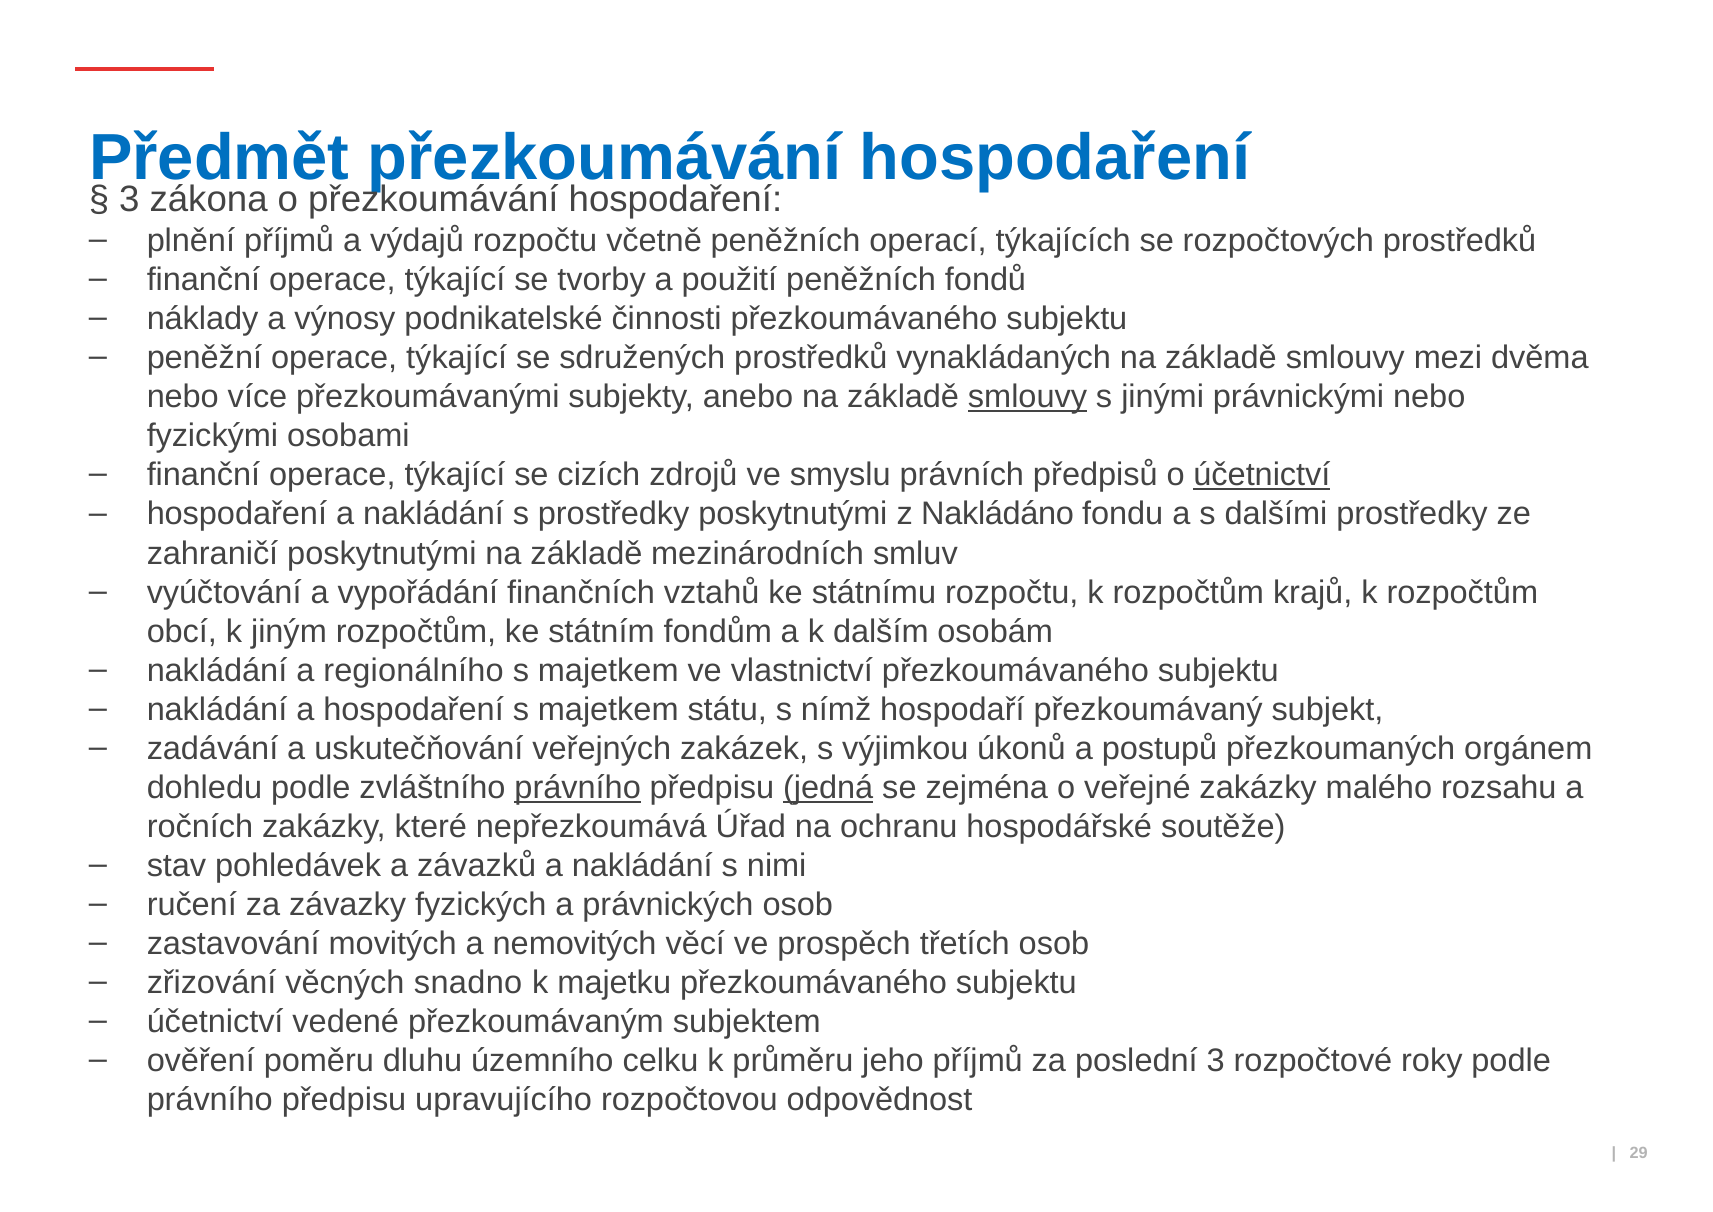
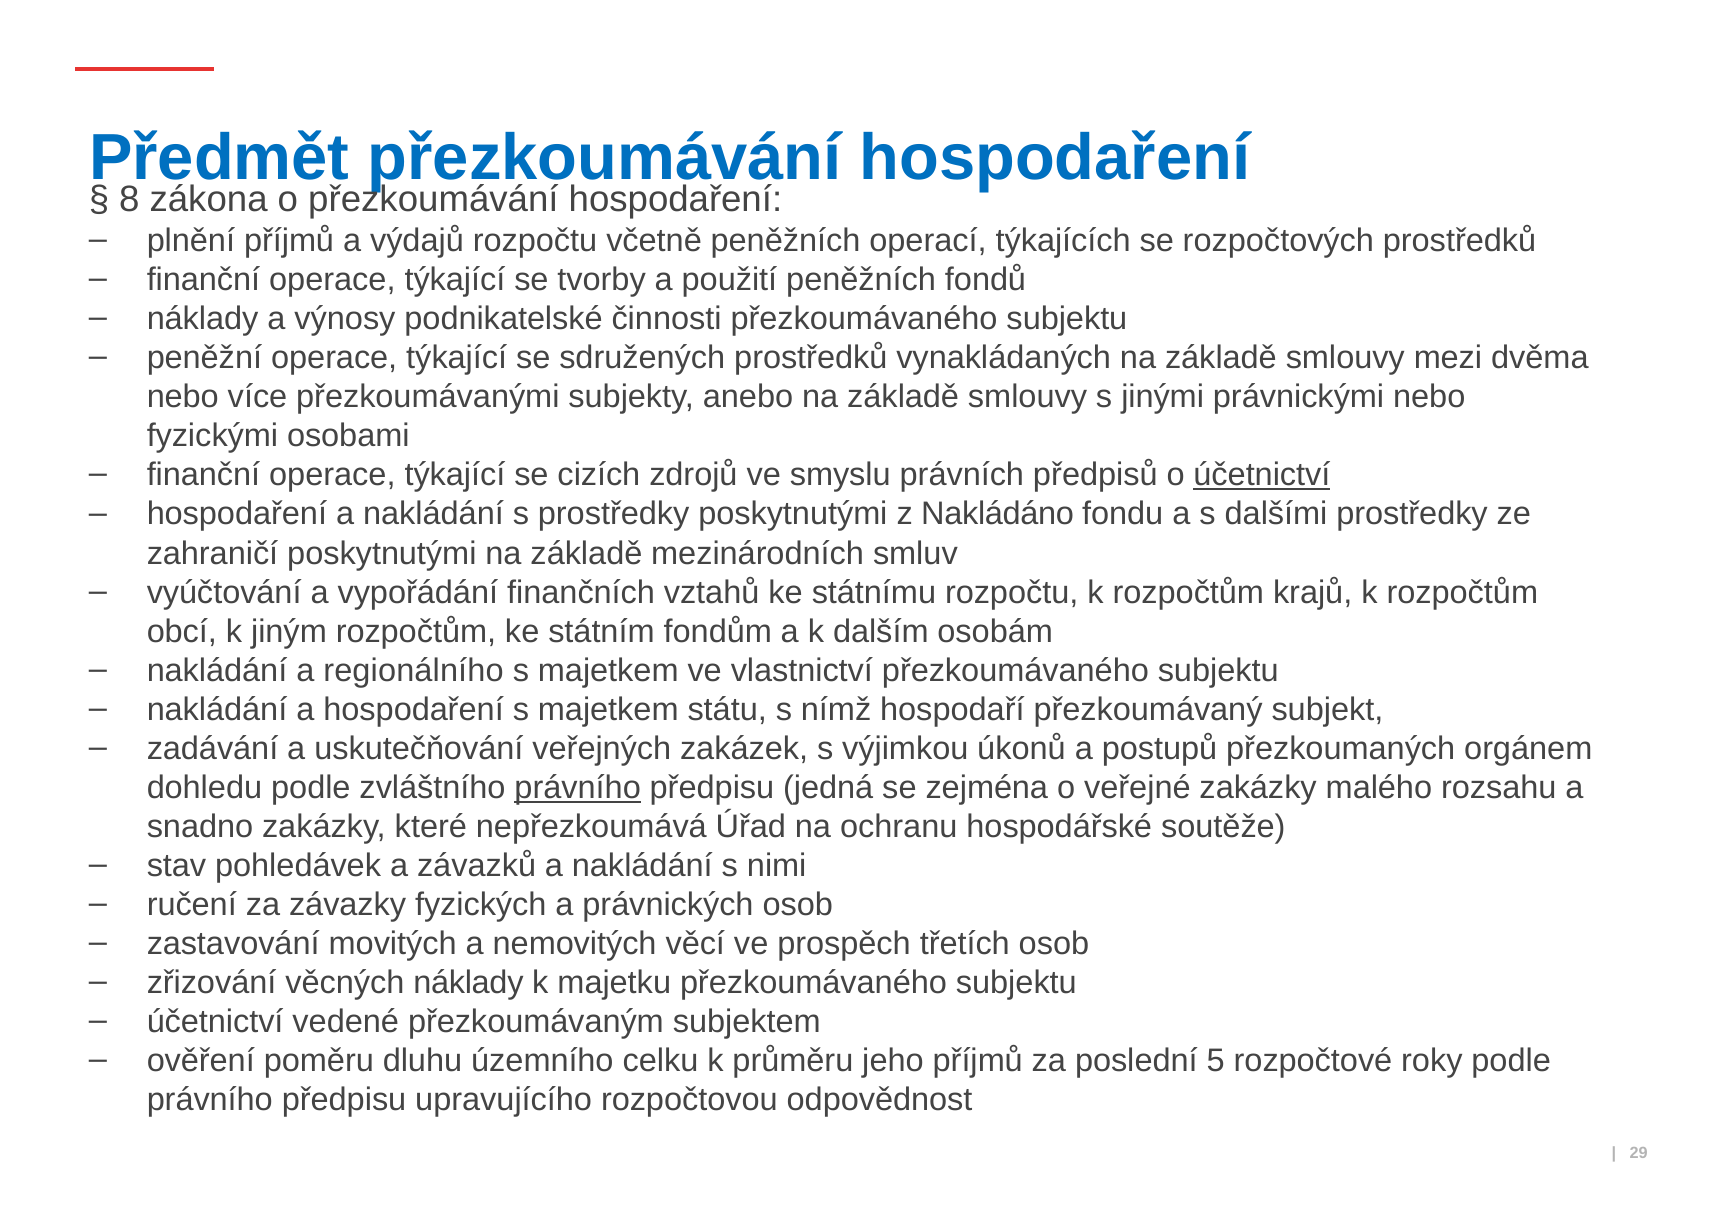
3 at (129, 200): 3 -> 8
smlouvy at (1028, 397) underline: present -> none
jedná underline: present -> none
ročních: ročních -> snadno
věcných snadno: snadno -> náklady
poslední 3: 3 -> 5
